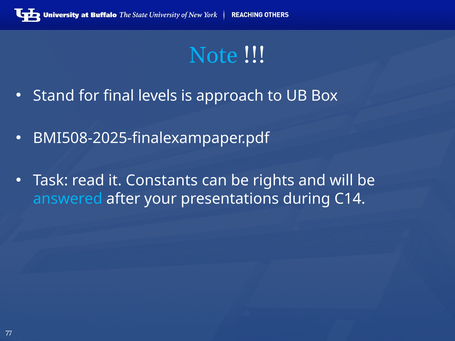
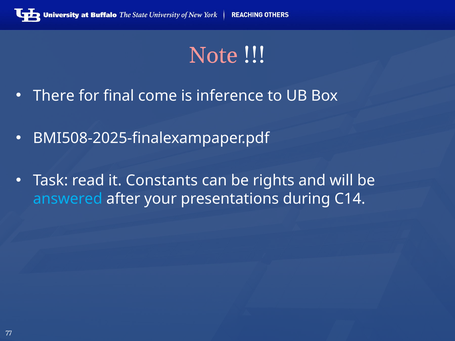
Note colour: light blue -> pink
Stand: Stand -> There
levels: levels -> come
approach: approach -> inference
